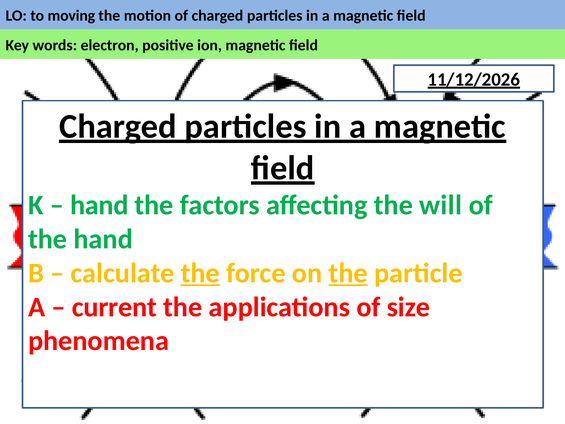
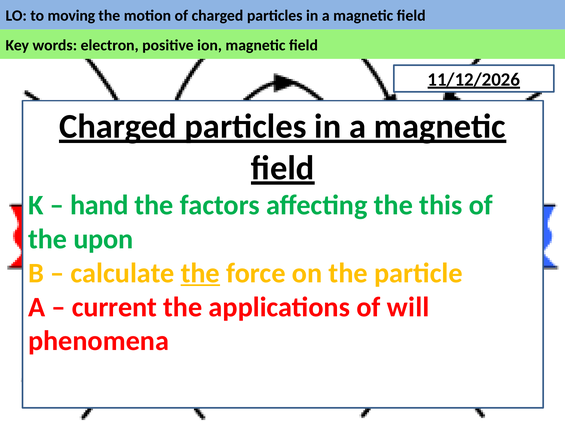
will: will -> this
the hand: hand -> upon
the at (348, 273) underline: present -> none
size: size -> will
